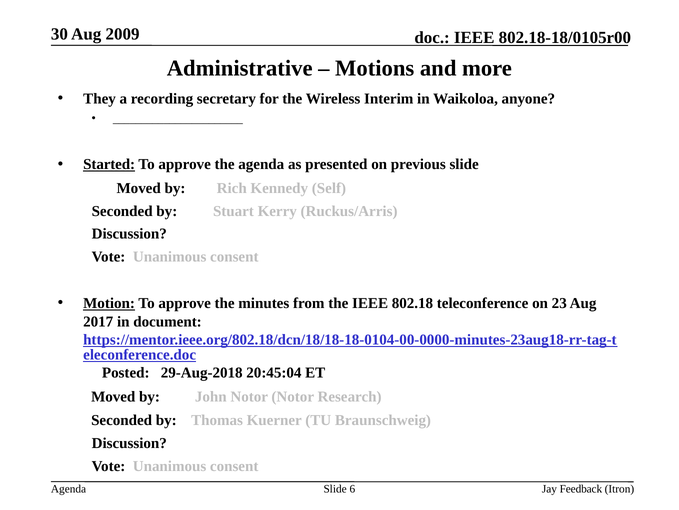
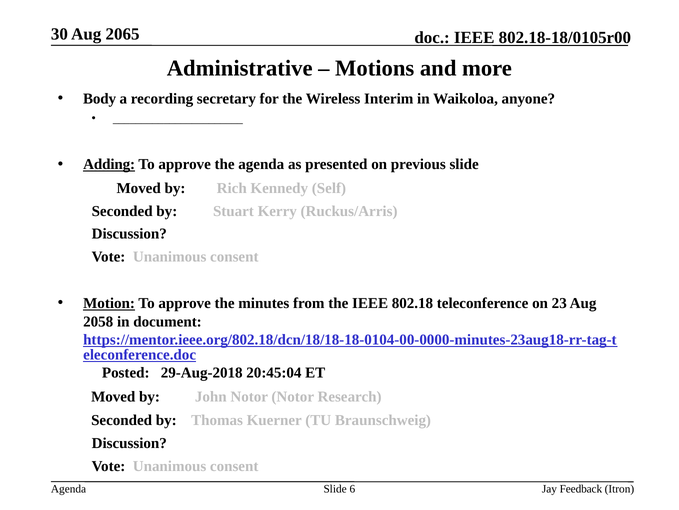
2009: 2009 -> 2065
They: They -> Body
Started: Started -> Adding
2017: 2017 -> 2058
